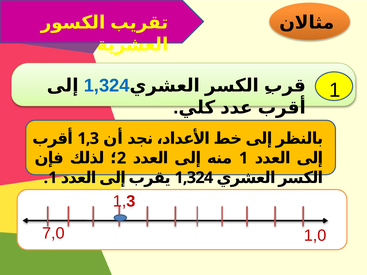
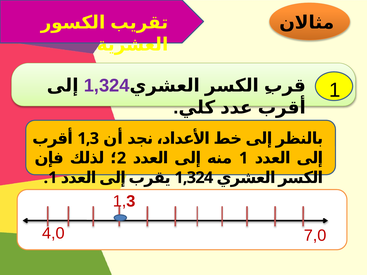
1,324 at (107, 86) colour: blue -> purple
7,0: 7,0 -> 4,0
1,0: 1,0 -> 7,0
